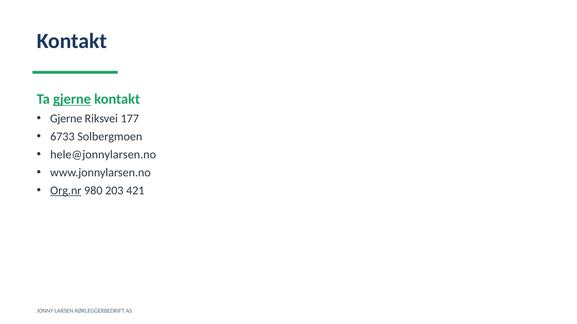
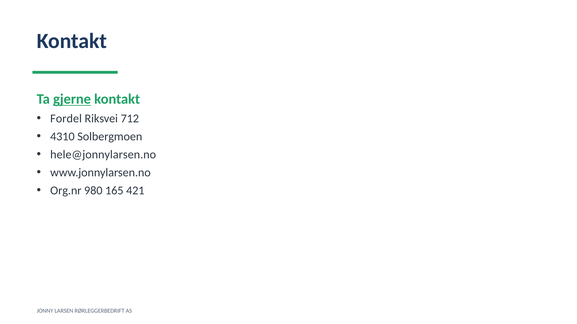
Gjerne at (66, 119): Gjerne -> Fordel
177: 177 -> 712
6733: 6733 -> 4310
Org.nr underline: present -> none
203: 203 -> 165
